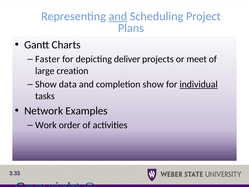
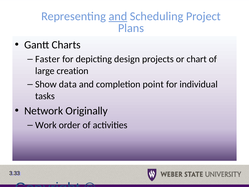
deliver: deliver -> design
meet: meet -> chart
completion show: show -> point
individual underline: present -> none
Examples: Examples -> Originally
